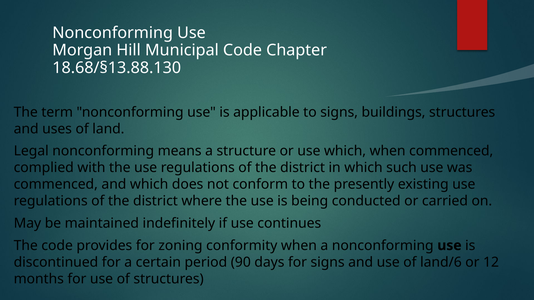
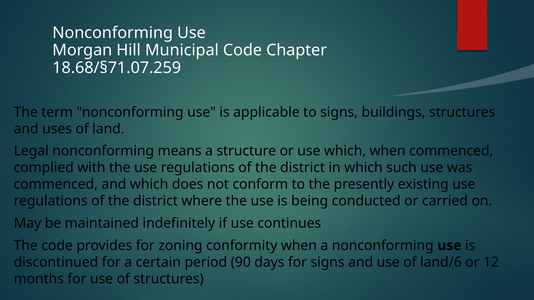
18.68/§13.88.130: 18.68/§13.88.130 -> 18.68/§71.07.259
